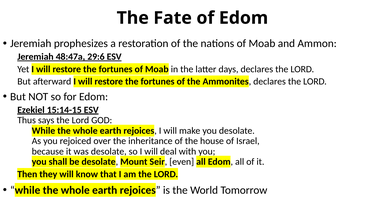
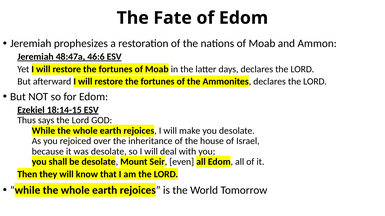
29:6: 29:6 -> 46:6
15:14-15: 15:14-15 -> 18:14-15
